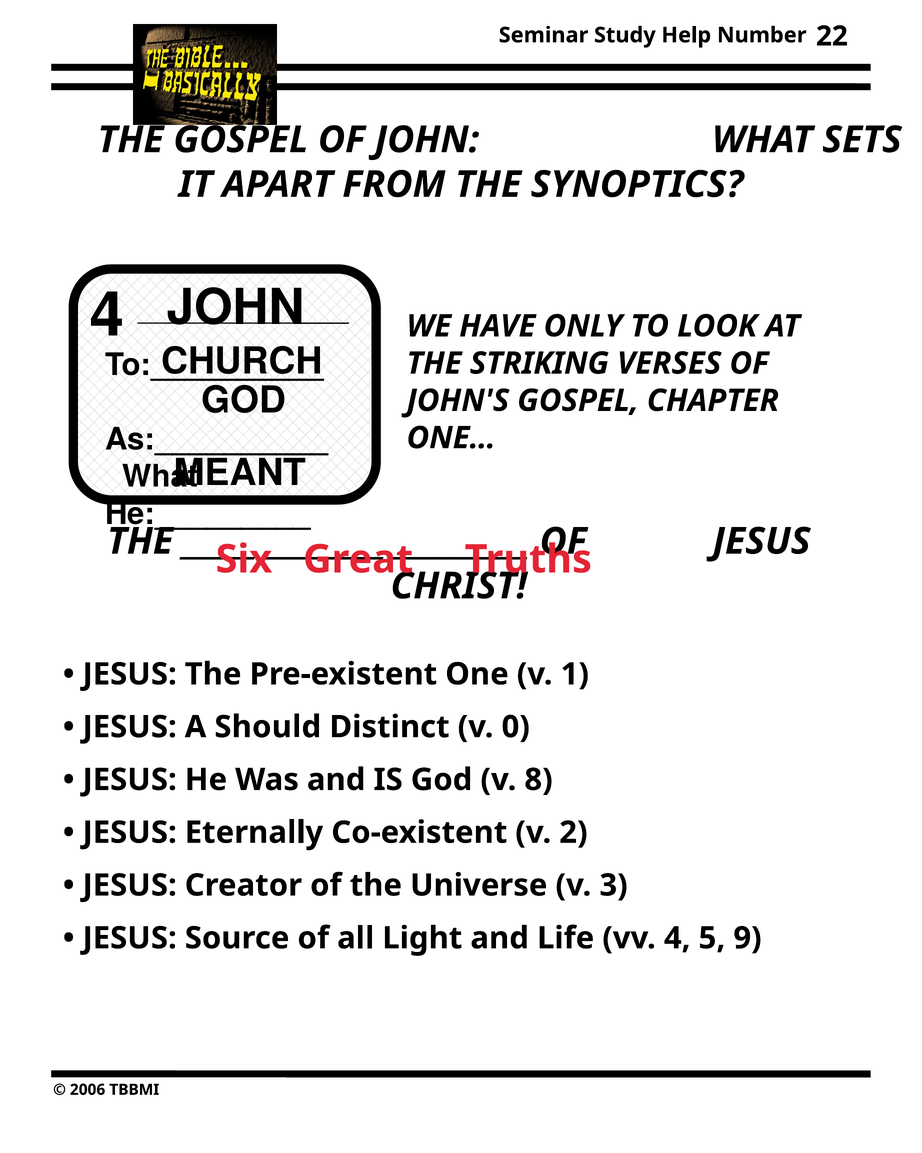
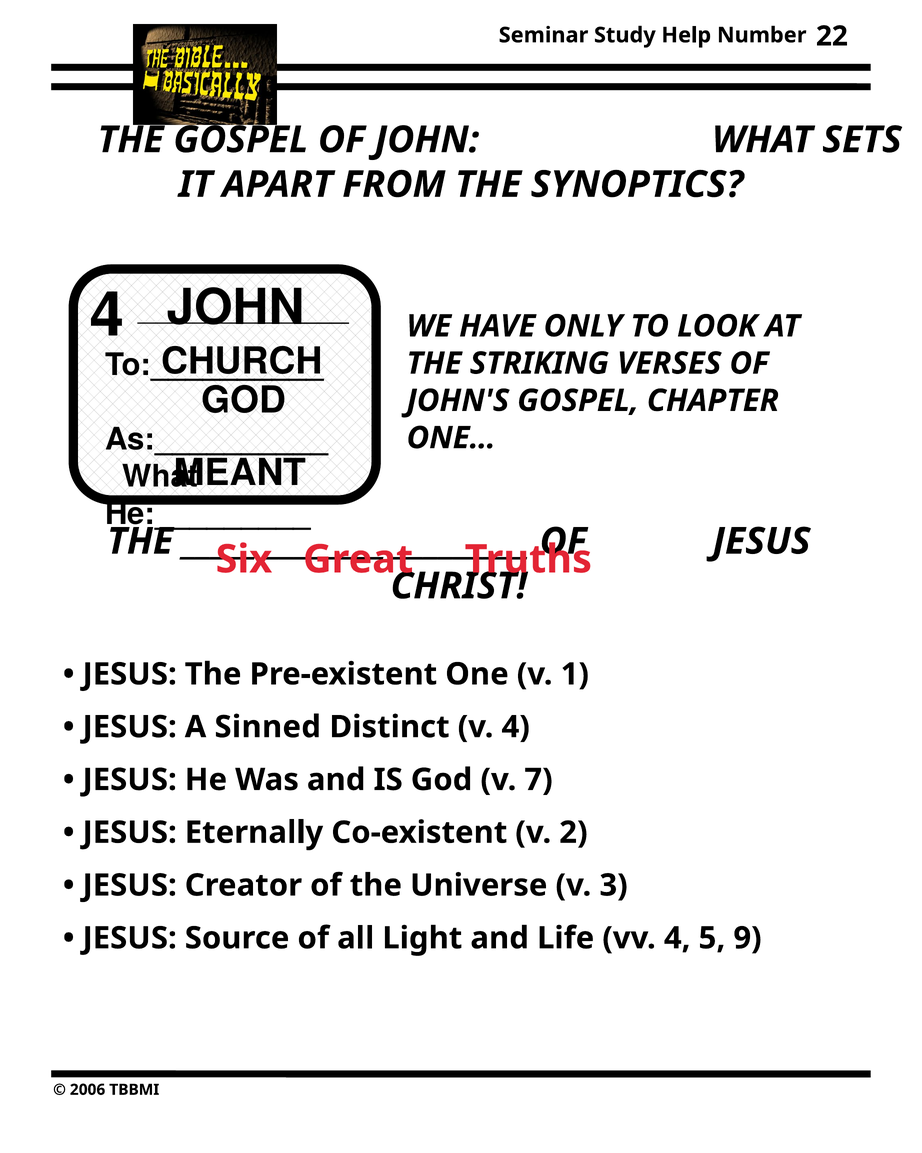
Should: Should -> Sinned
v 0: 0 -> 4
8: 8 -> 7
